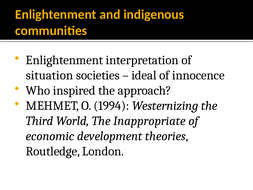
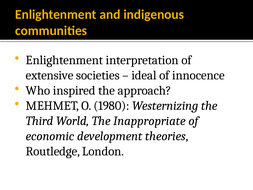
situation: situation -> extensive
1994: 1994 -> 1980
